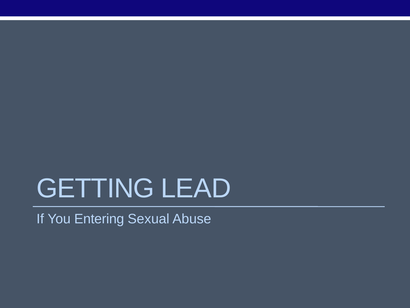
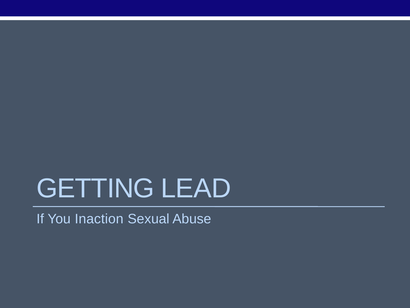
Entering: Entering -> Inaction
